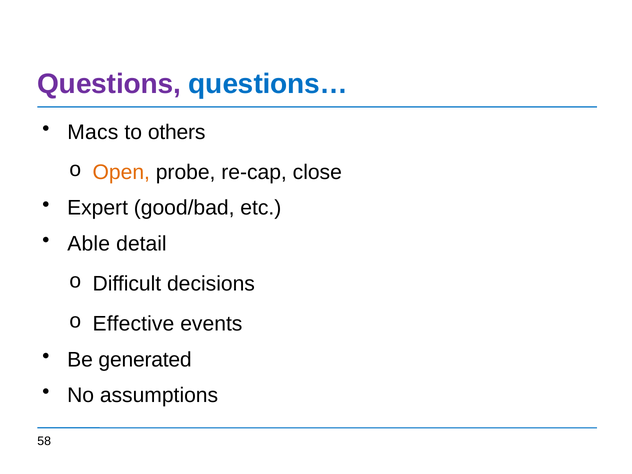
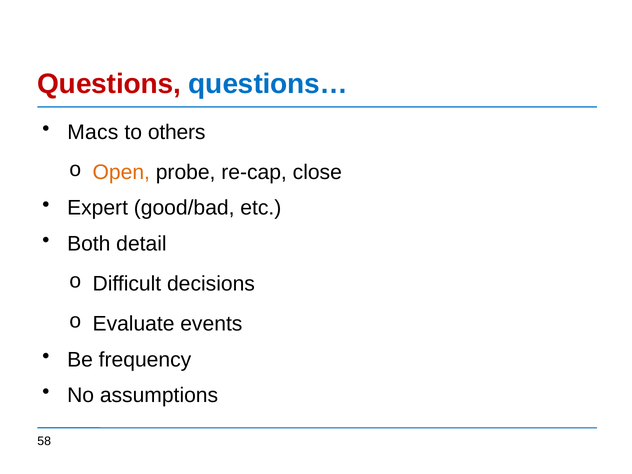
Questions colour: purple -> red
Able: Able -> Both
Effective: Effective -> Evaluate
generated: generated -> frequency
